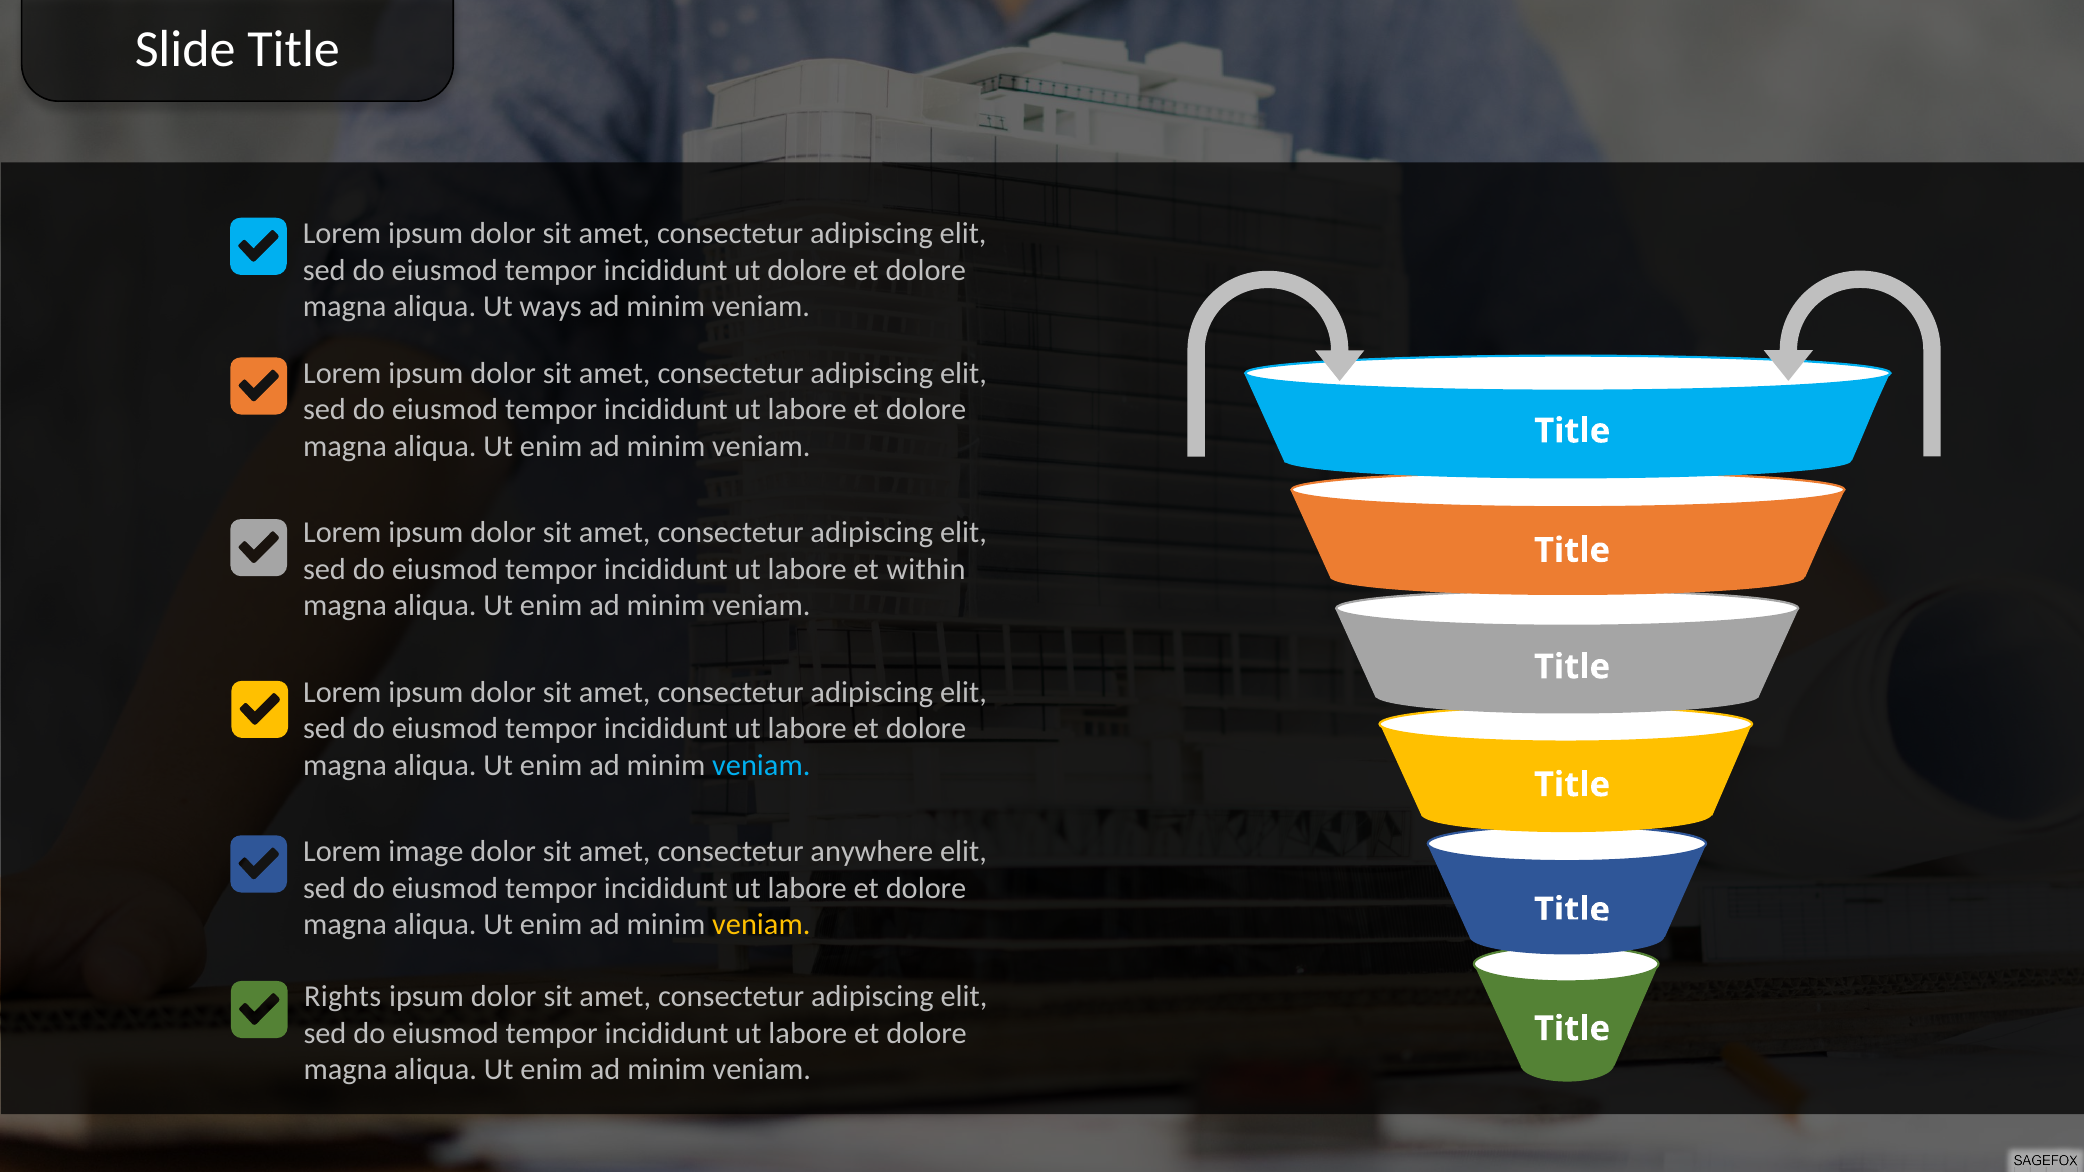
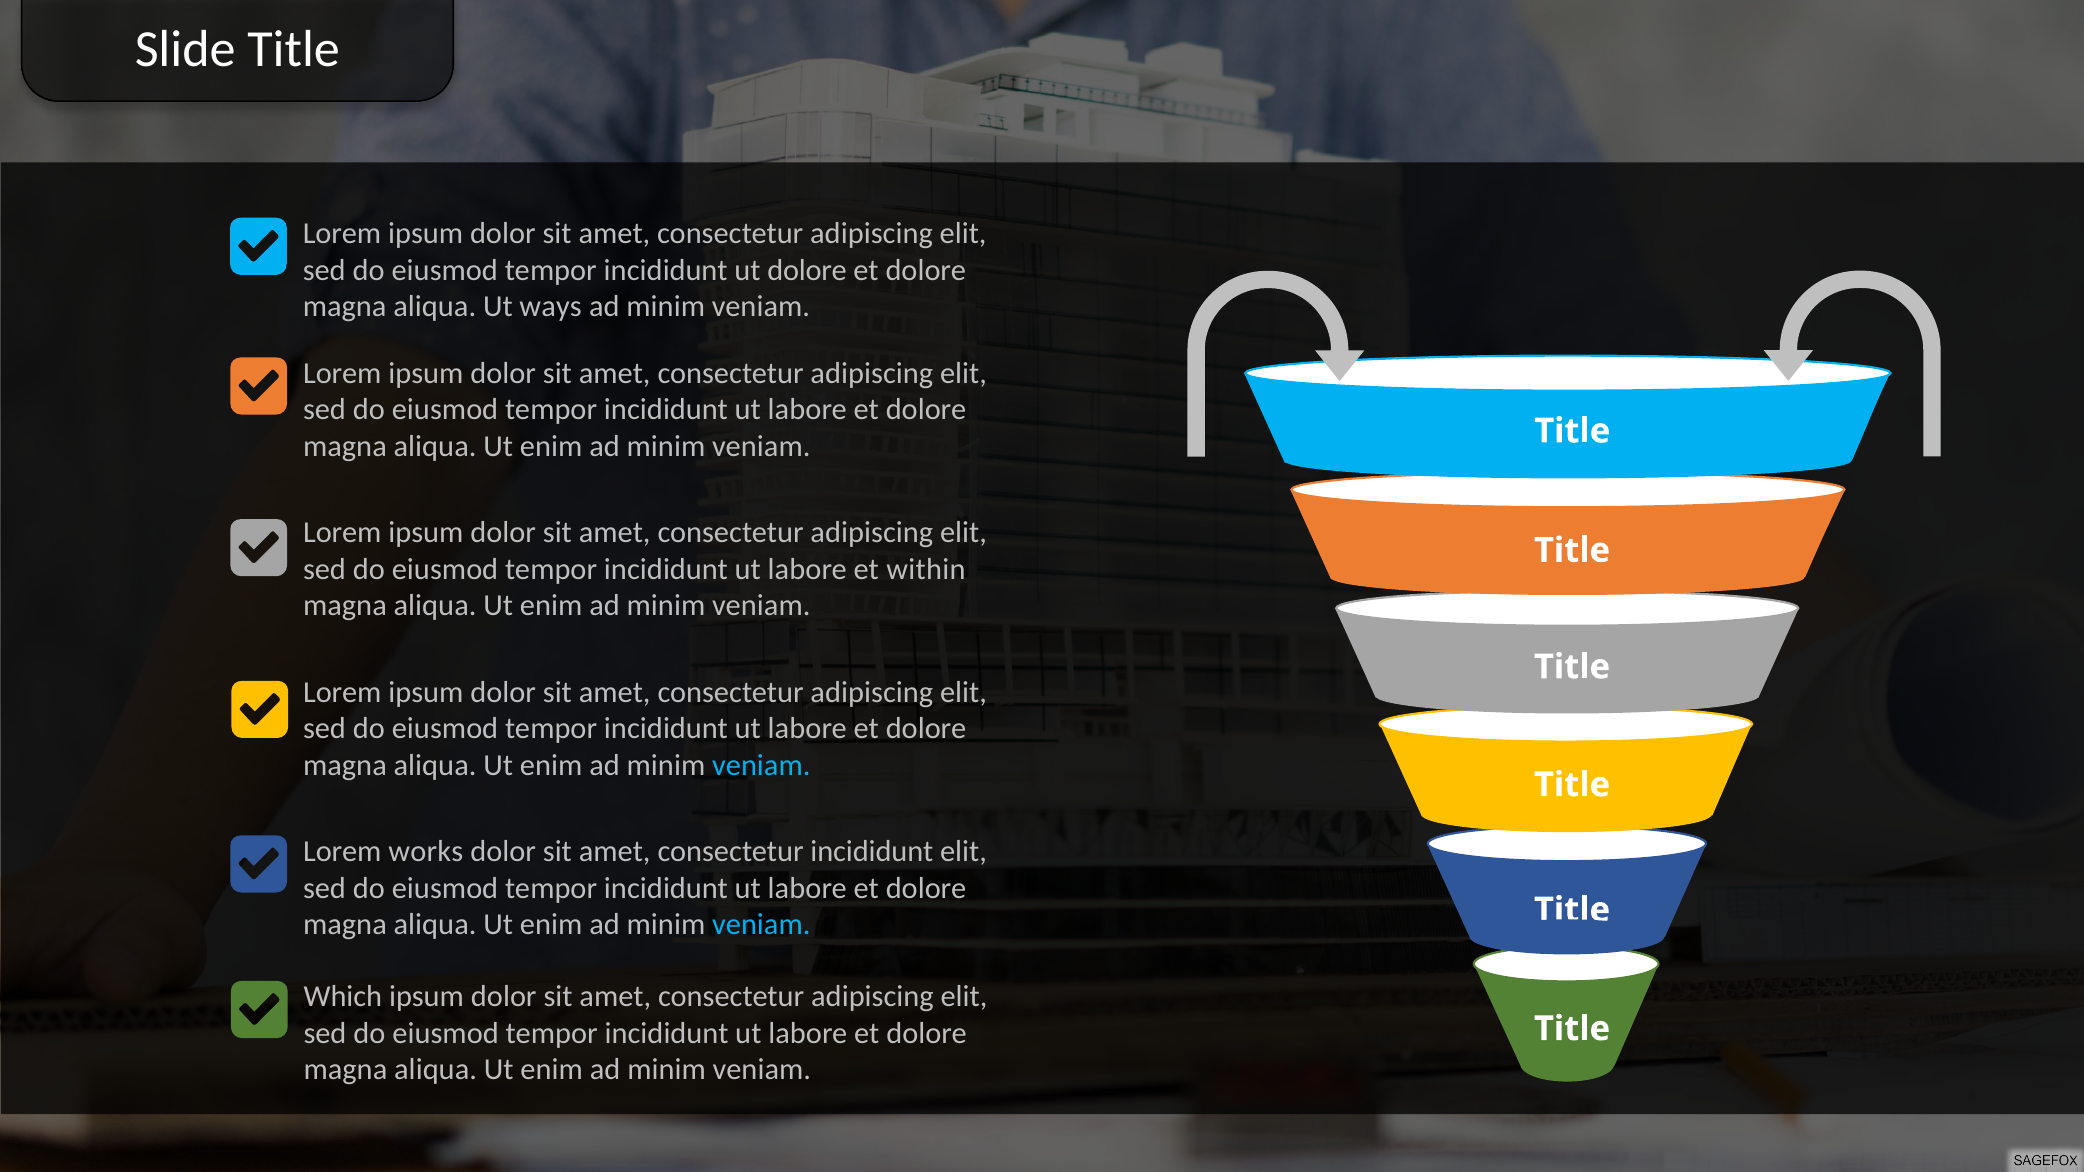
image: image -> works
consectetur anywhere: anywhere -> incididunt
veniam at (761, 925) colour: yellow -> light blue
Rights: Rights -> Which
